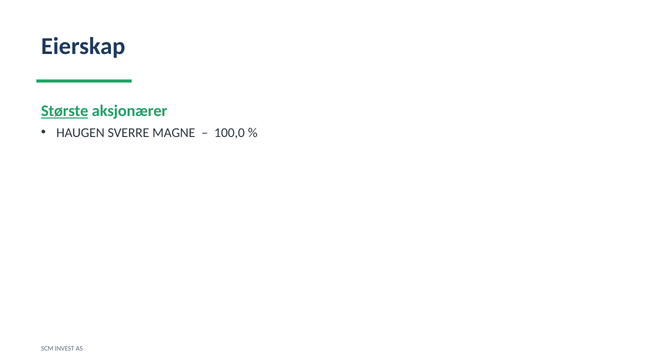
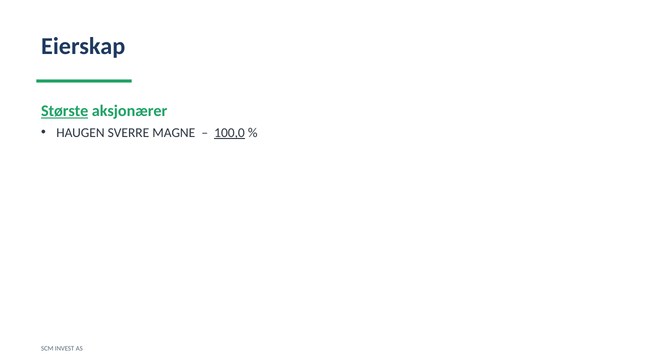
100,0 underline: none -> present
